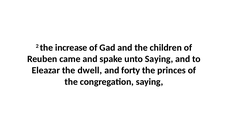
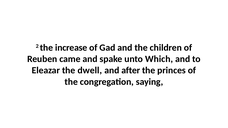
unto Saying: Saying -> Which
forty: forty -> after
